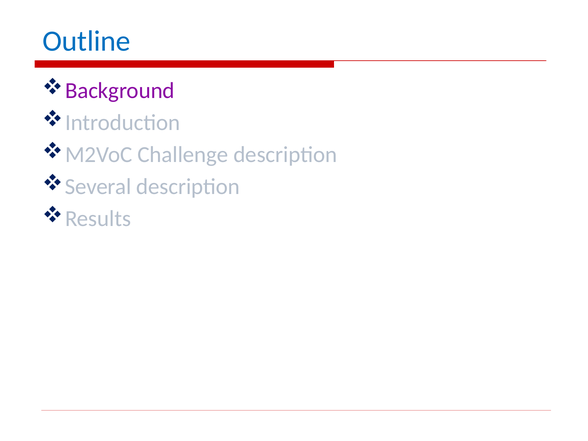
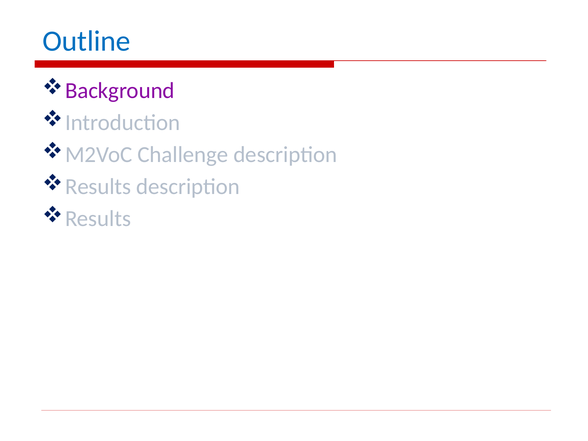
Several at (98, 187): Several -> Results
